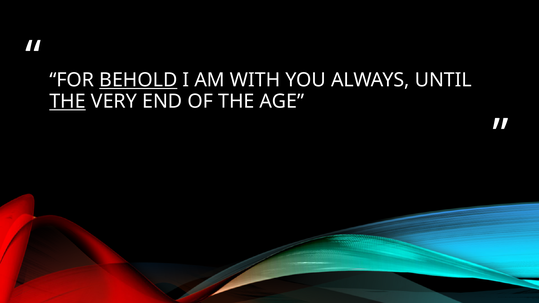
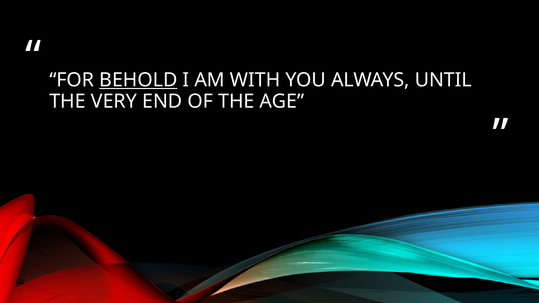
THE at (68, 101) underline: present -> none
